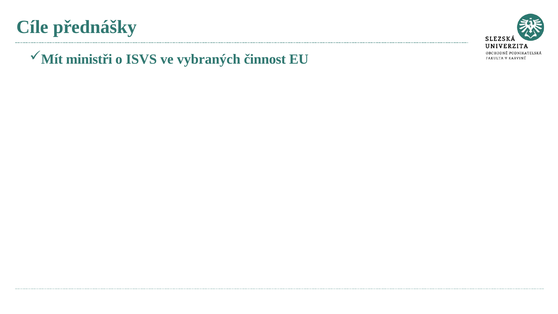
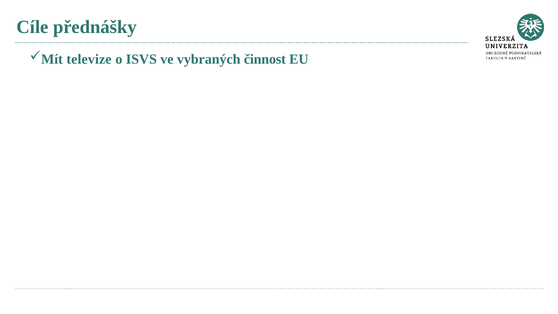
ministři: ministři -> televize
